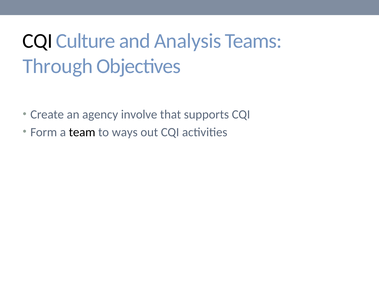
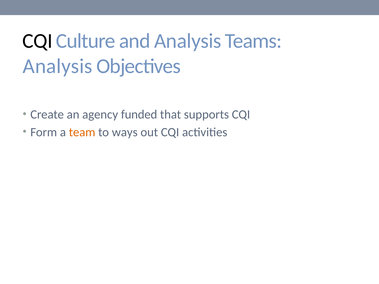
Through at (58, 66): Through -> Analysis
involve: involve -> funded
team colour: black -> orange
